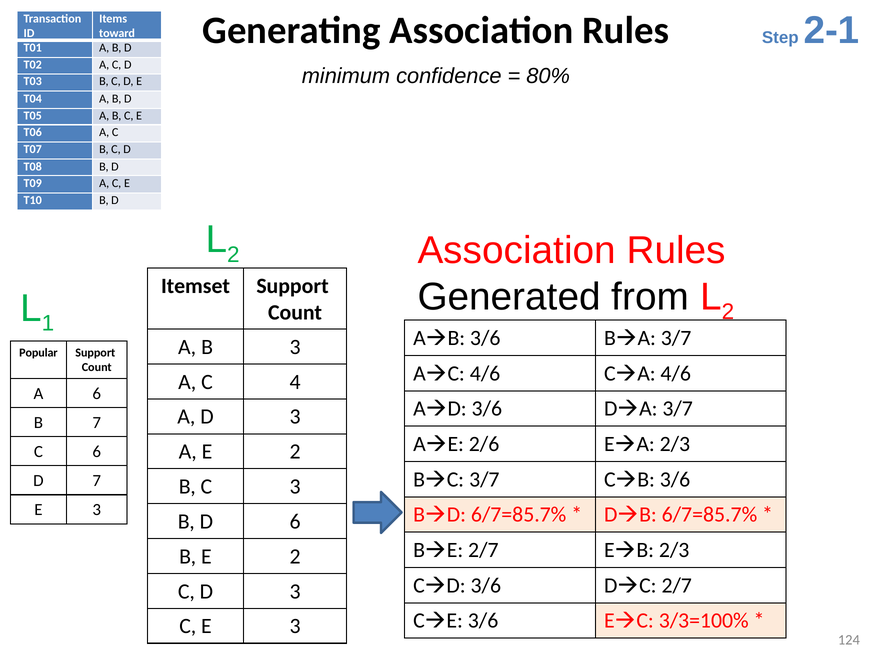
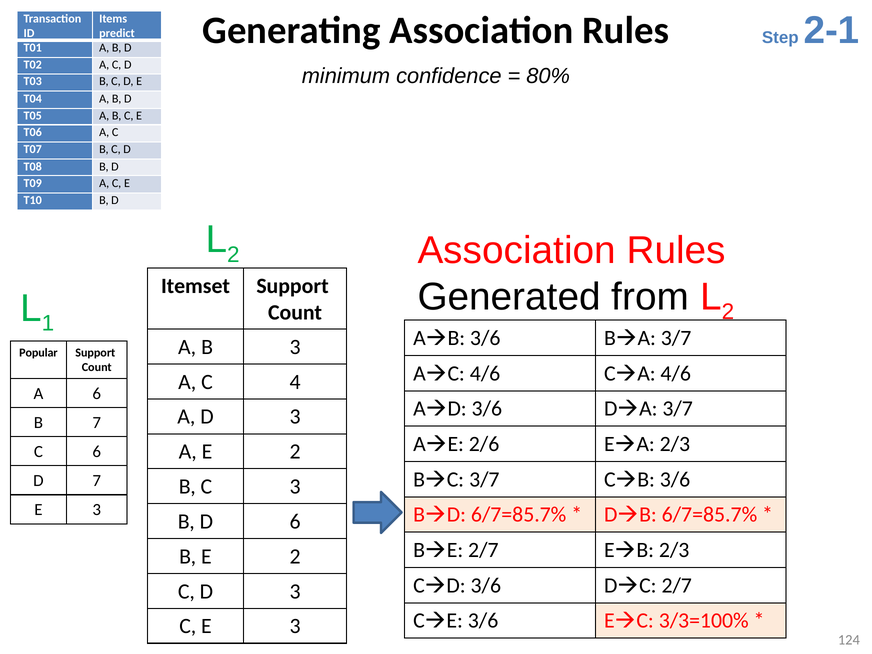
toward: toward -> predict
